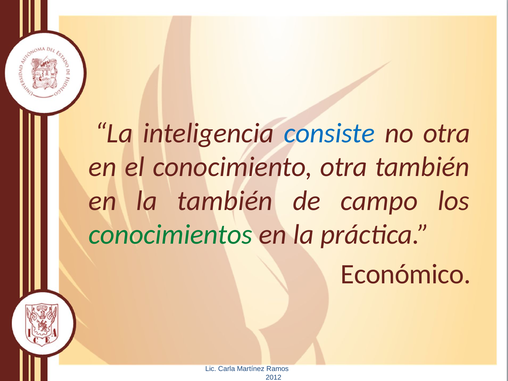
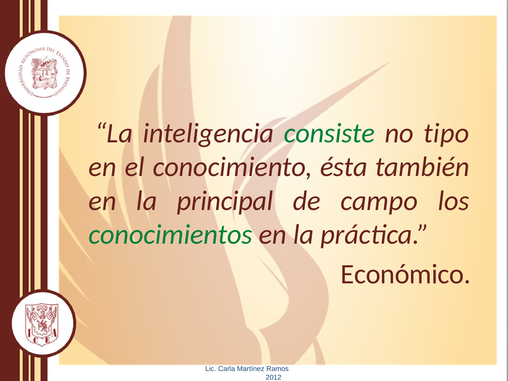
consiste colour: blue -> green
no otra: otra -> tipo
conocimiento otra: otra -> ésta
la también: también -> principal
